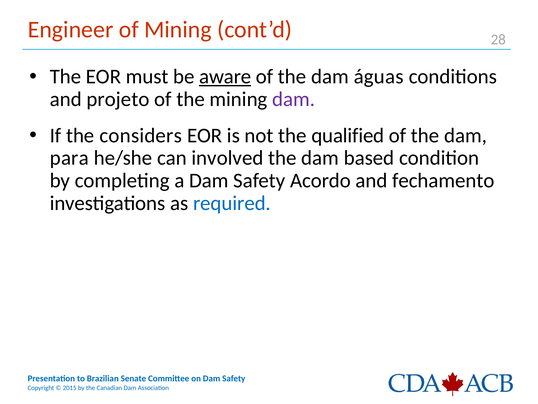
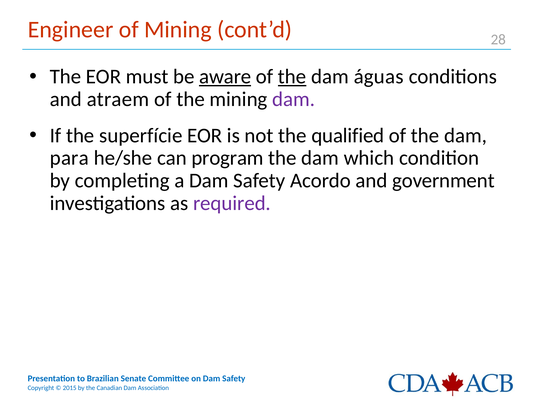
the at (292, 77) underline: none -> present
projeto: projeto -> atraem
considers: considers -> superfície
involved: involved -> program
based: based -> which
fechamento: fechamento -> government
required colour: blue -> purple
